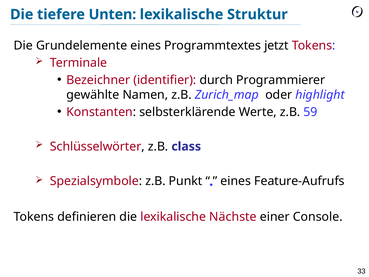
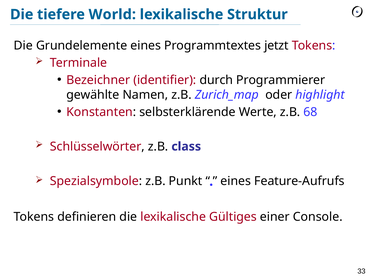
Unten: Unten -> World
59: 59 -> 68
Nächste: Nächste -> Gültiges
